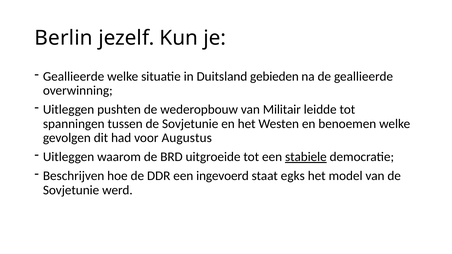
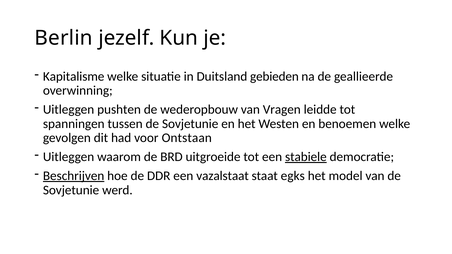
Geallieerde at (74, 76): Geallieerde -> Kapitalisme
Militair: Militair -> Vragen
Augustus: Augustus -> Ontstaan
Beschrijven underline: none -> present
ingevoerd: ingevoerd -> vazalstaat
